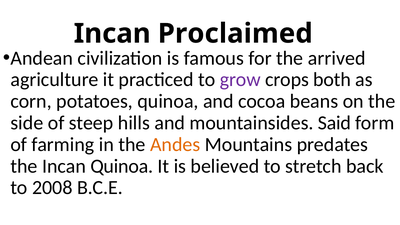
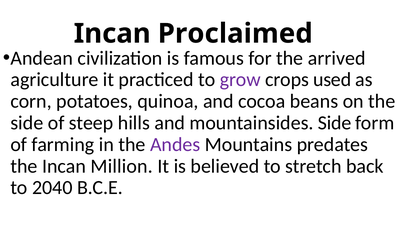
both: both -> used
mountainsides Said: Said -> Side
Andes colour: orange -> purple
Incan Quinoa: Quinoa -> Million
2008: 2008 -> 2040
